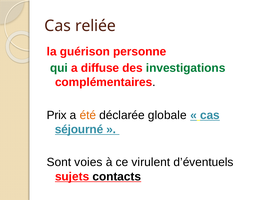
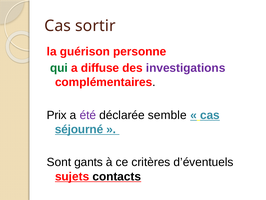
reliée: reliée -> sortir
investigations colour: green -> purple
été colour: orange -> purple
globale: globale -> semble
voies: voies -> gants
virulent: virulent -> critères
